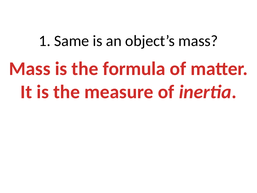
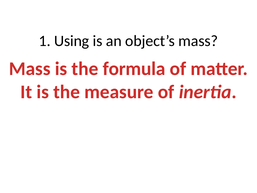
Same: Same -> Using
